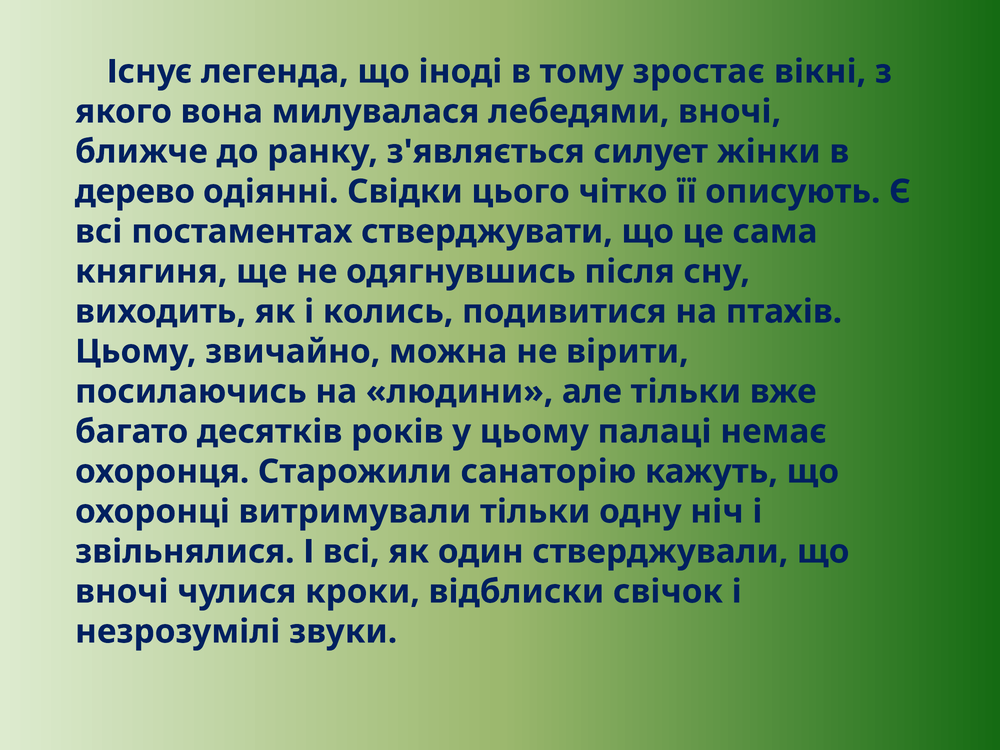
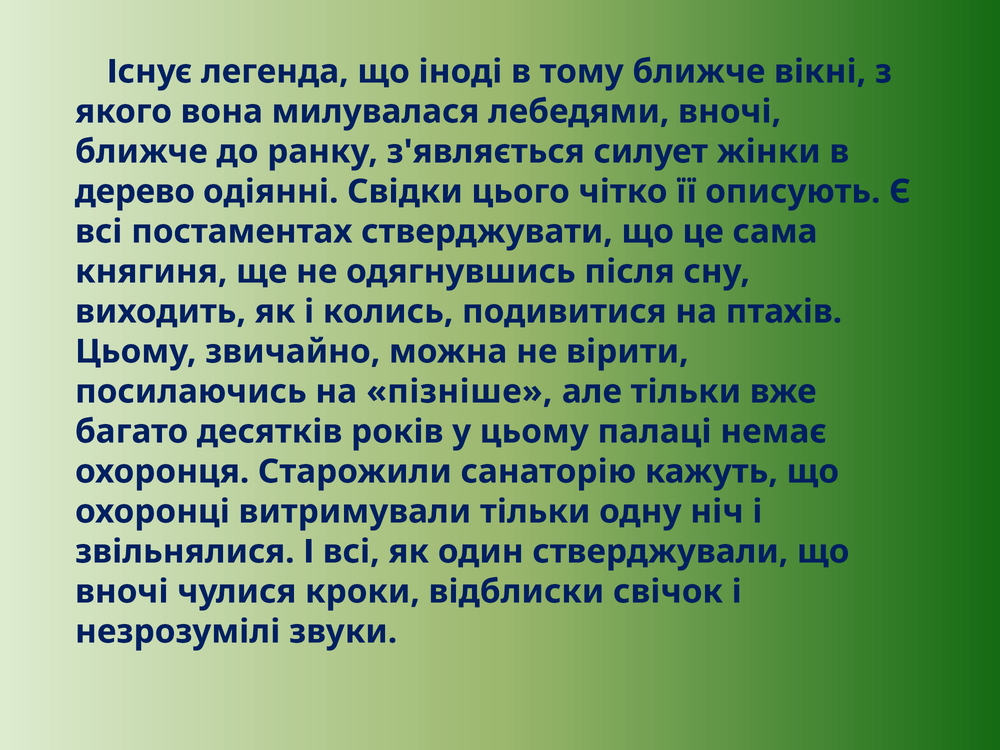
тому зростає: зростає -> ближче
людини: людини -> пізніше
